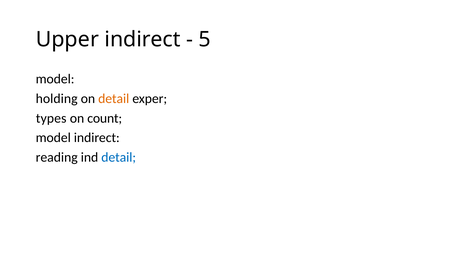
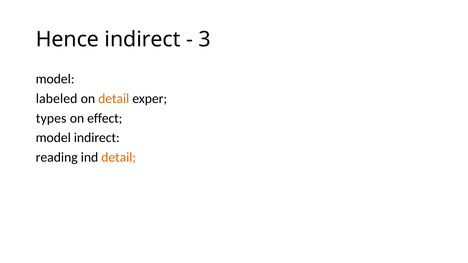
Upper: Upper -> Hence
5: 5 -> 3
holding: holding -> labeled
count: count -> effect
detail at (119, 157) colour: blue -> orange
